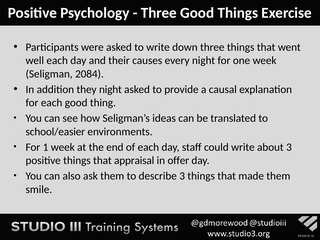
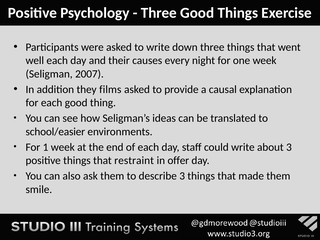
2084: 2084 -> 2007
they night: night -> films
appraisal: appraisal -> restraint
